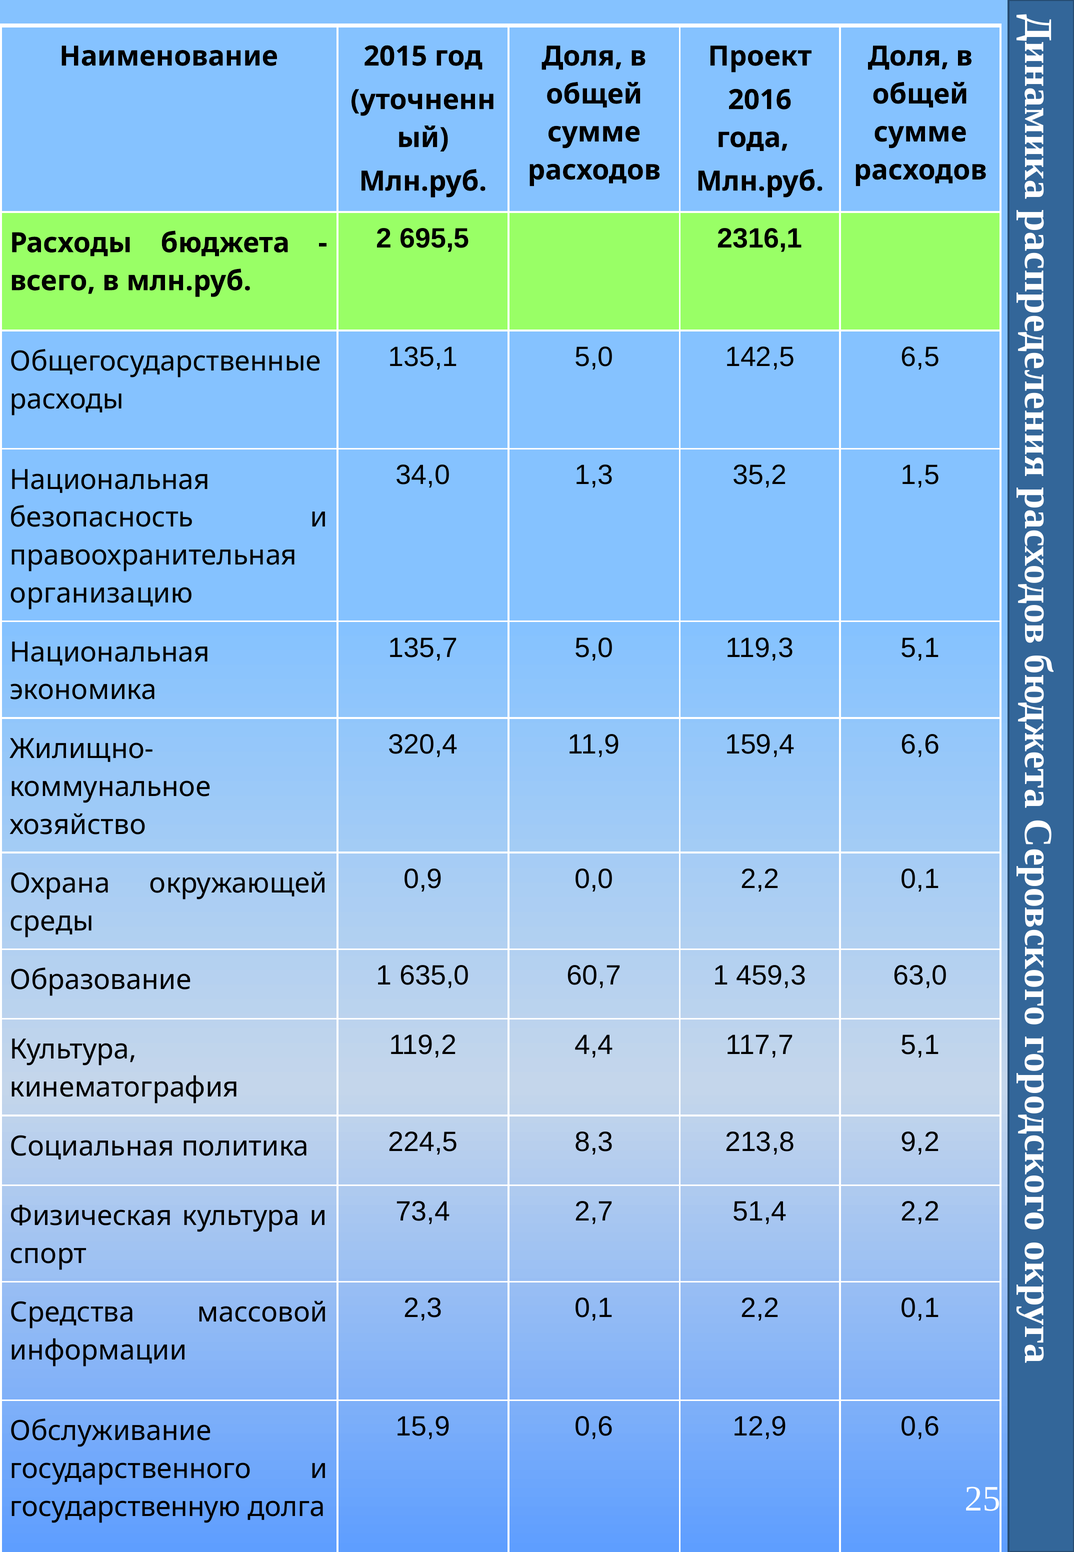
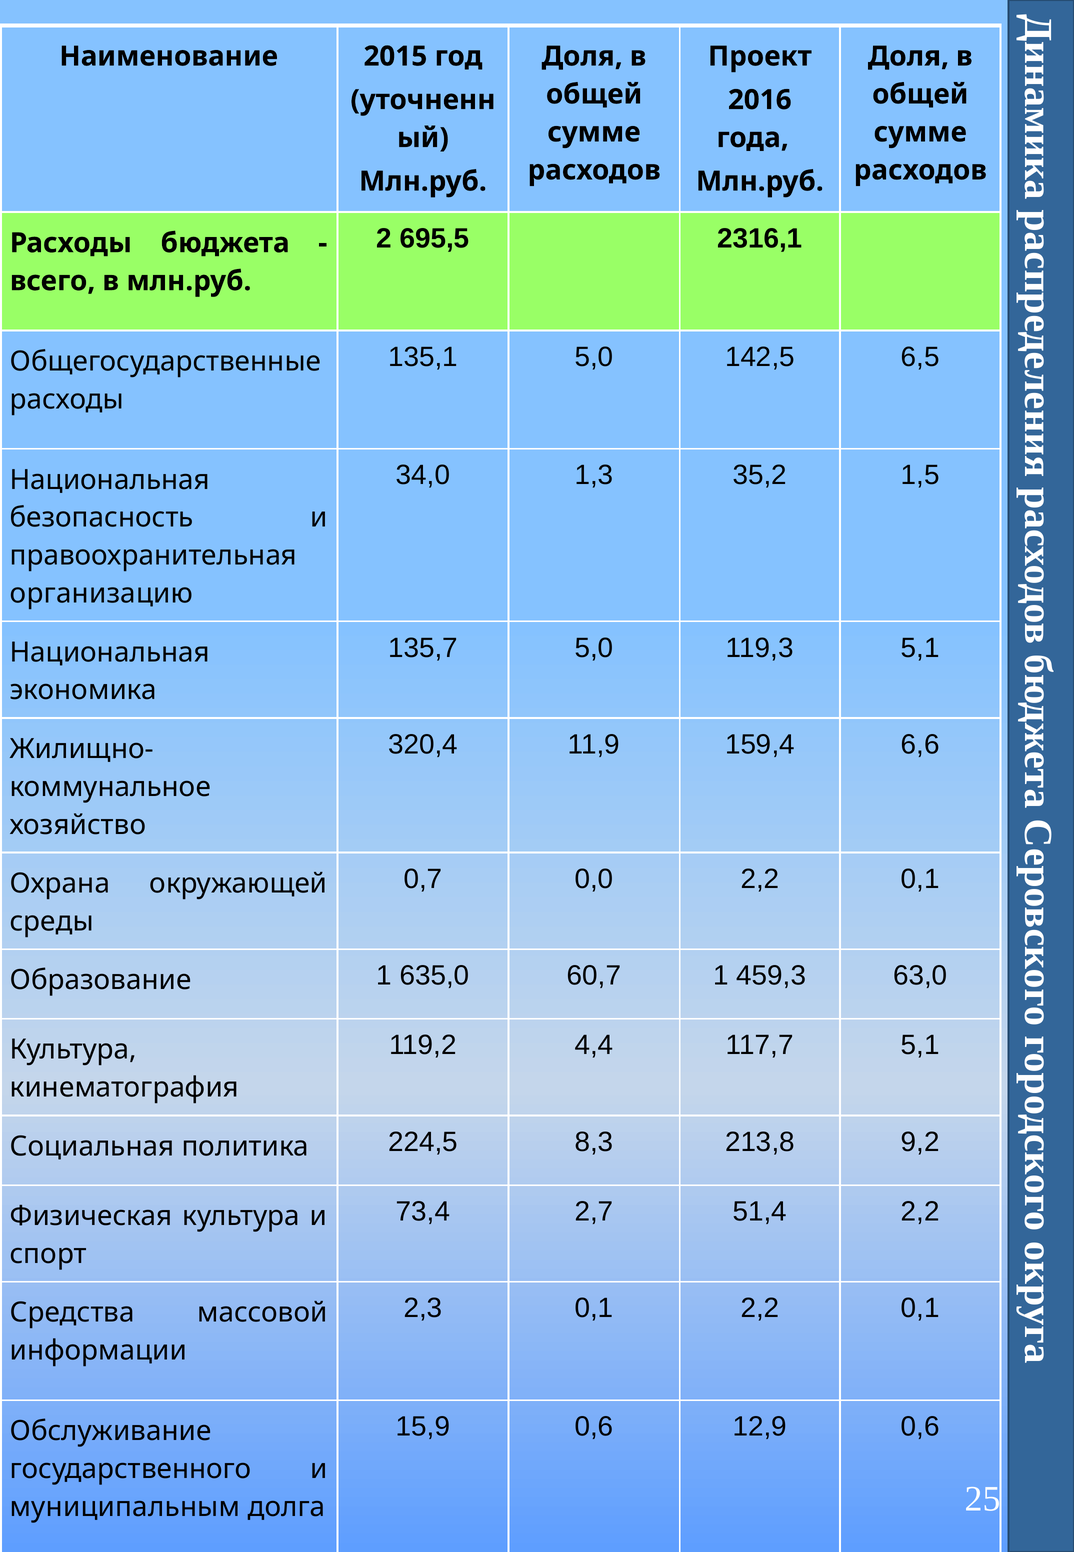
0,9: 0,9 -> 0,7
государственную: государственную -> муниципальным
